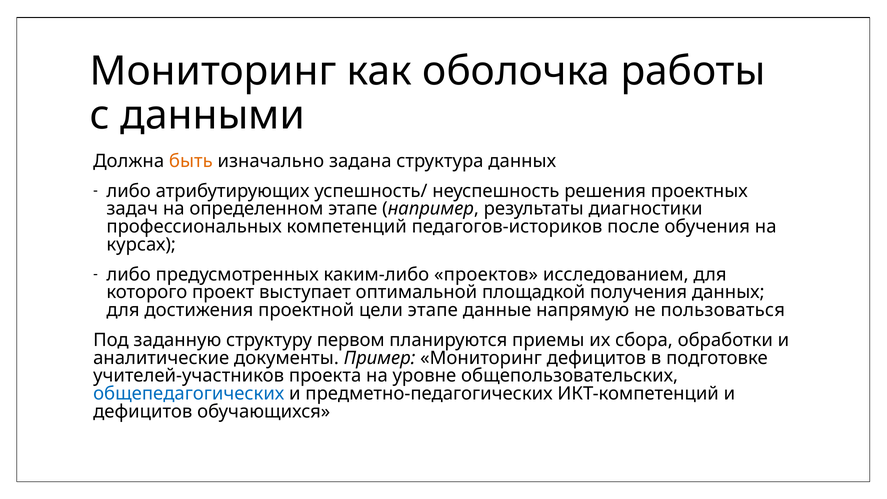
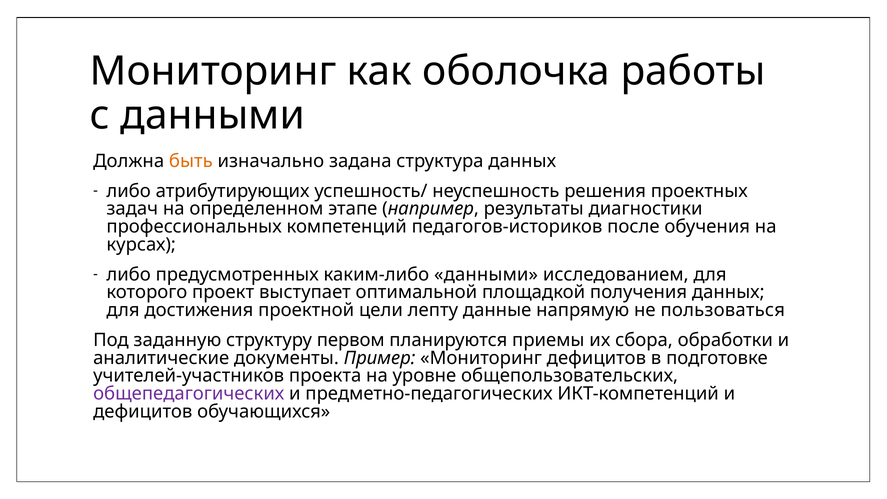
каким-либо проектов: проектов -> данными
цели этапе: этапе -> лепту
общепедагогических colour: blue -> purple
